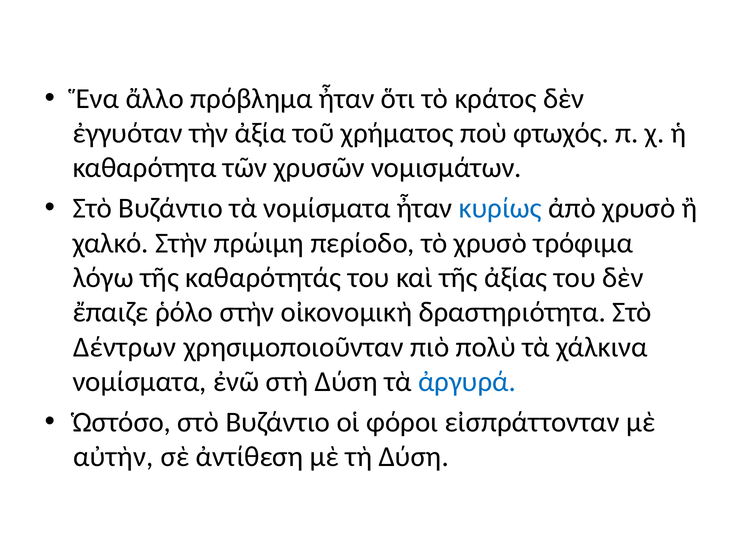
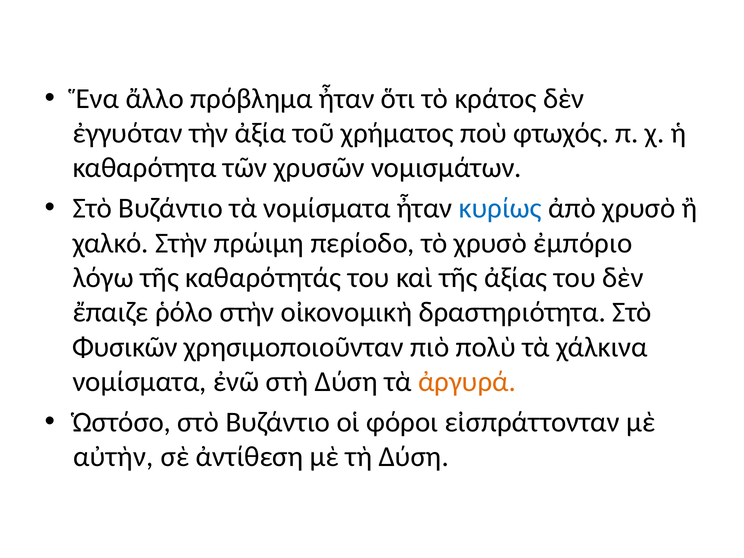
τρόφιμα: τρόφιμα -> ἐμπόριο
Δέντρων: Δέντρων -> Φυσικῶν
ἀργυρά colour: blue -> orange
